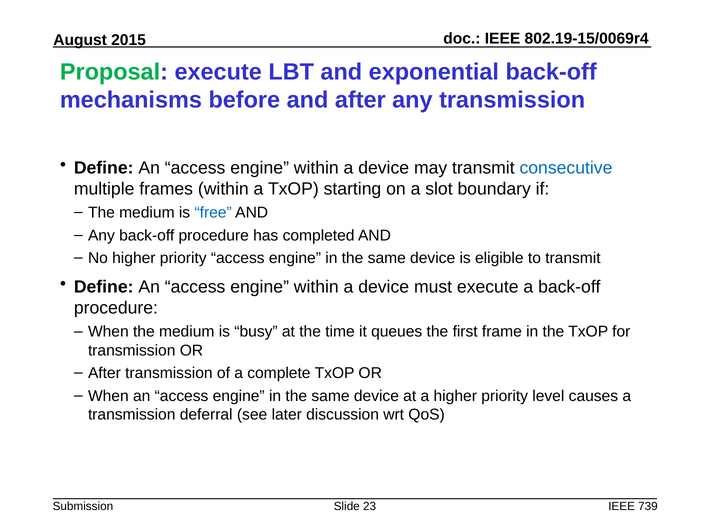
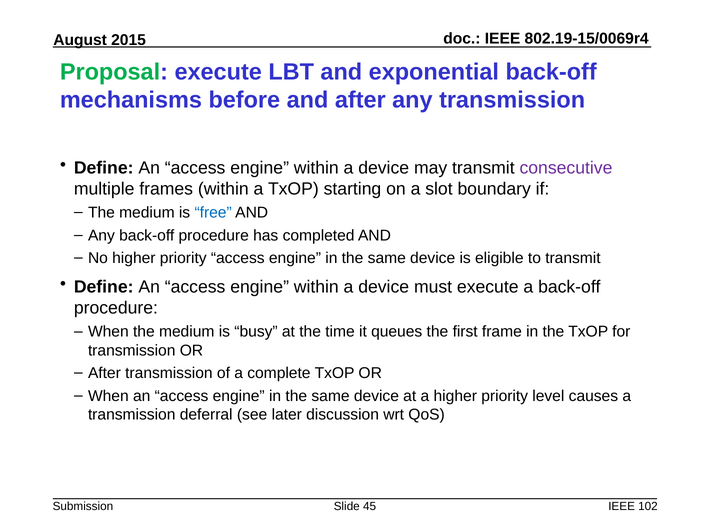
consecutive colour: blue -> purple
23: 23 -> 45
739: 739 -> 102
